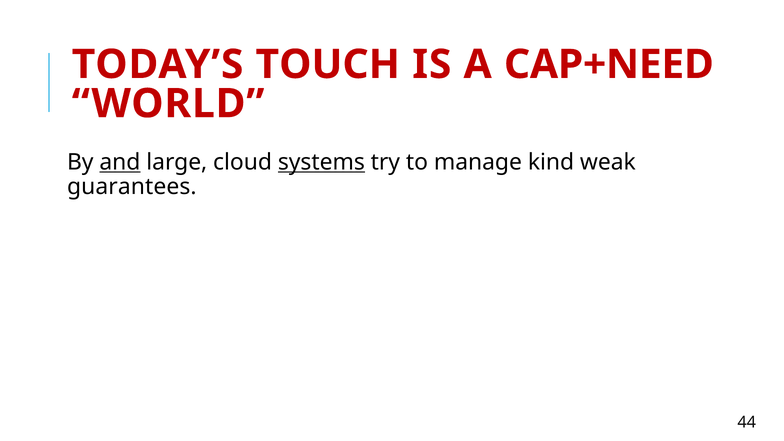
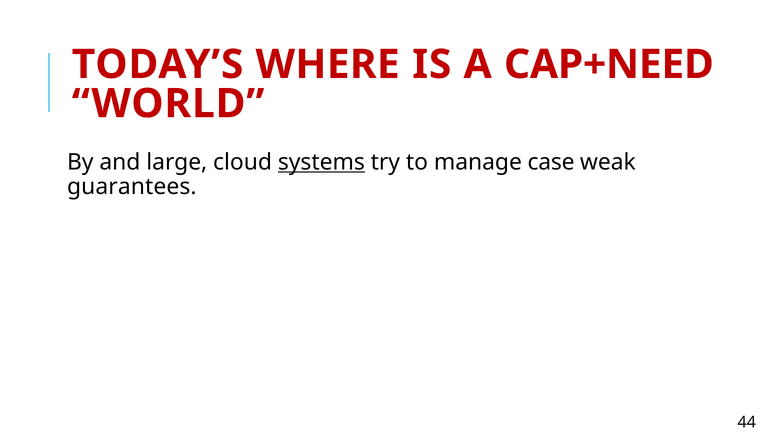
TOUCH: TOUCH -> WHERE
and underline: present -> none
kind: kind -> case
